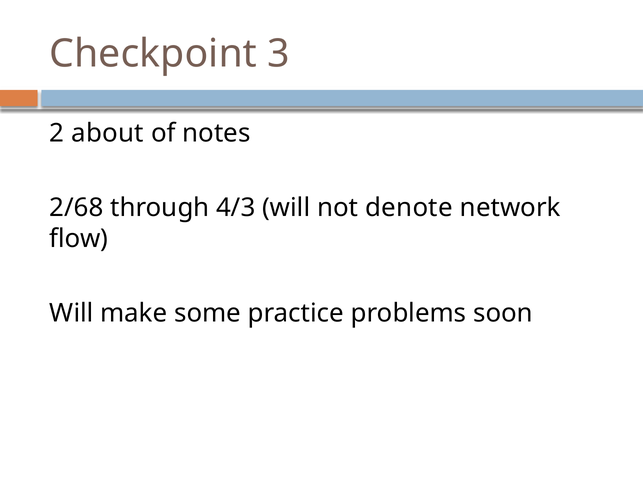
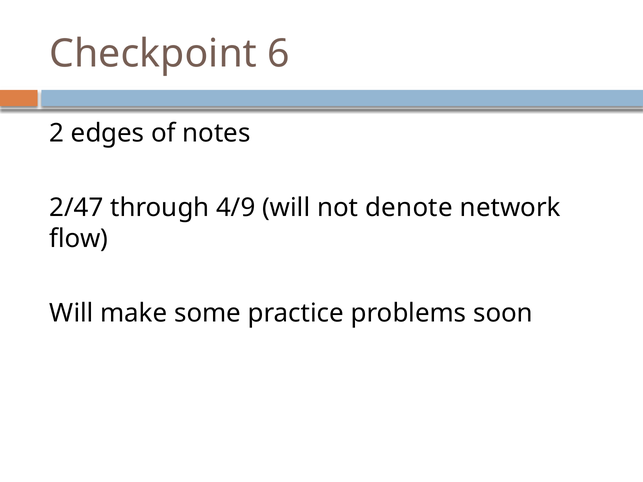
3: 3 -> 6
about: about -> edges
2/68: 2/68 -> 2/47
4/3: 4/3 -> 4/9
